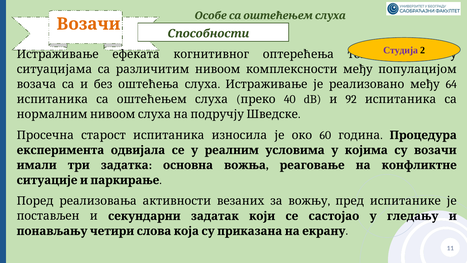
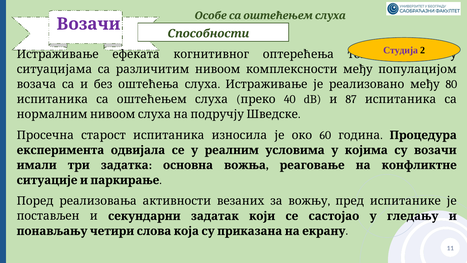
Возачи at (88, 24) colour: orange -> purple
64: 64 -> 80
92: 92 -> 87
